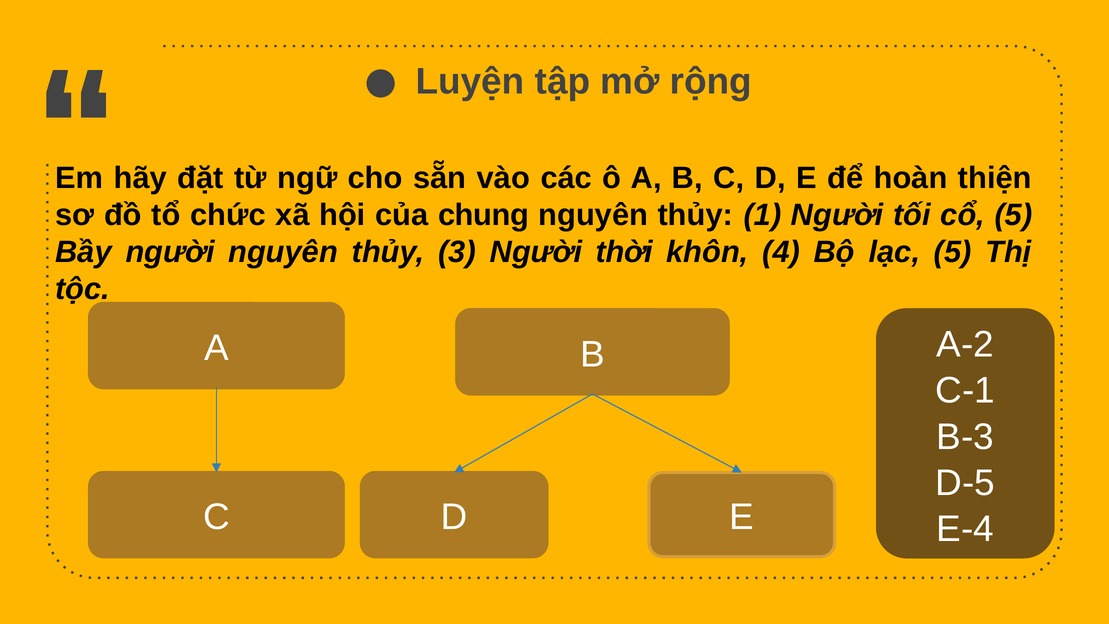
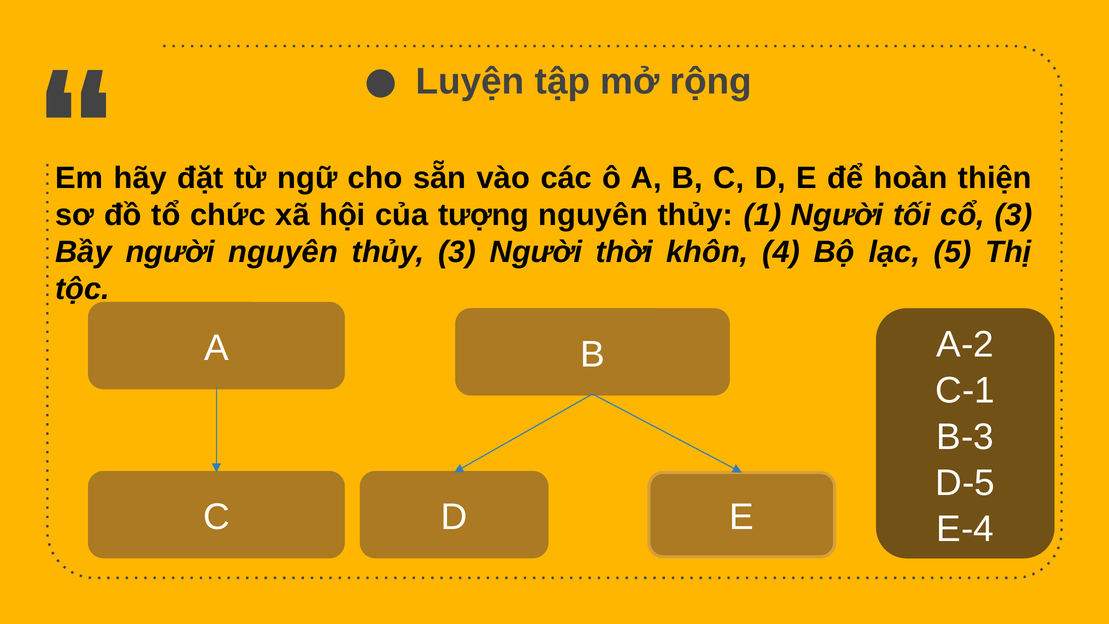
chung: chung -> tượng
cổ 5: 5 -> 3
